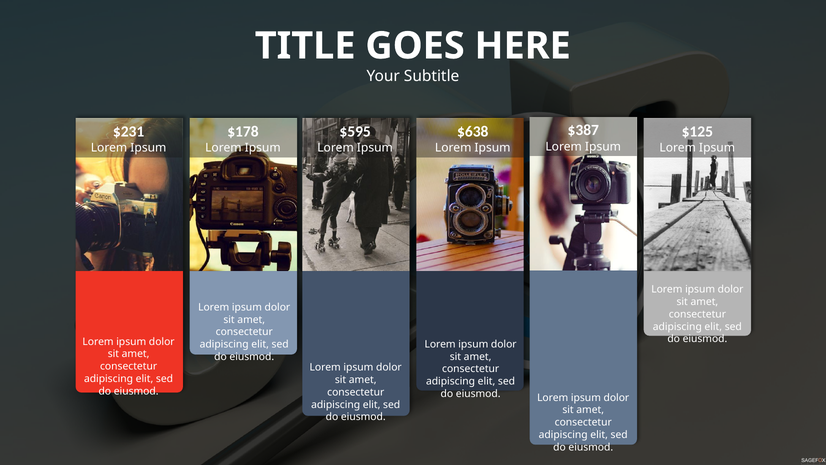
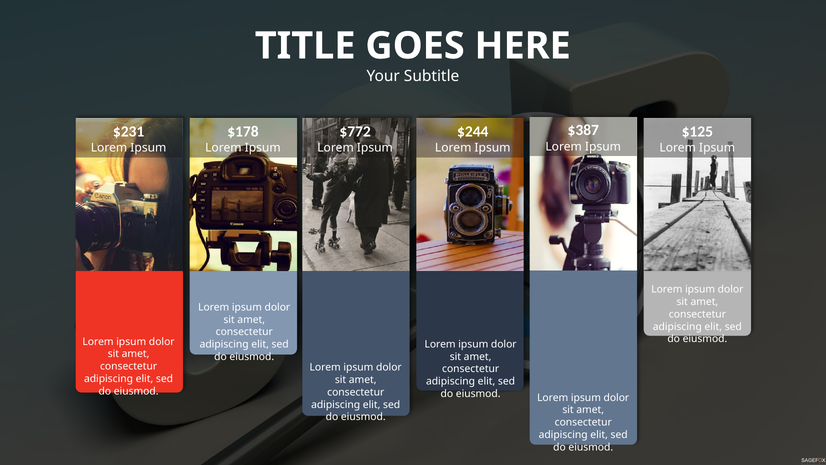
$595: $595 -> $772
$638: $638 -> $244
